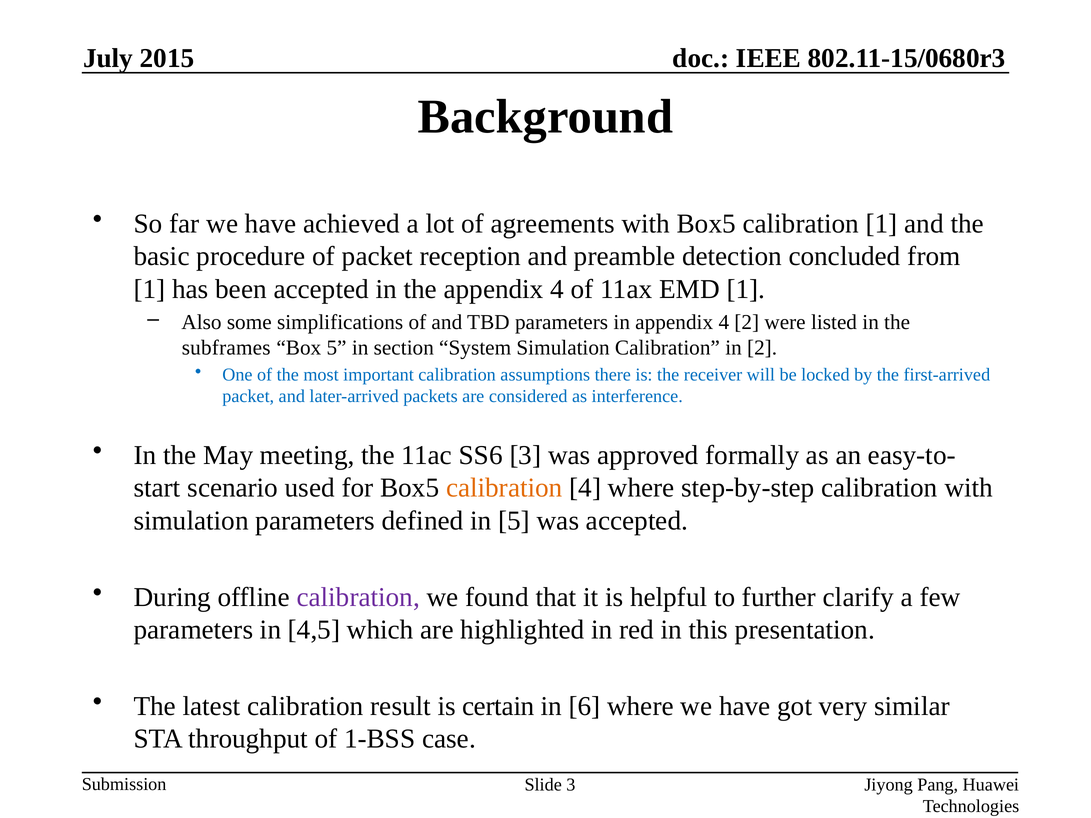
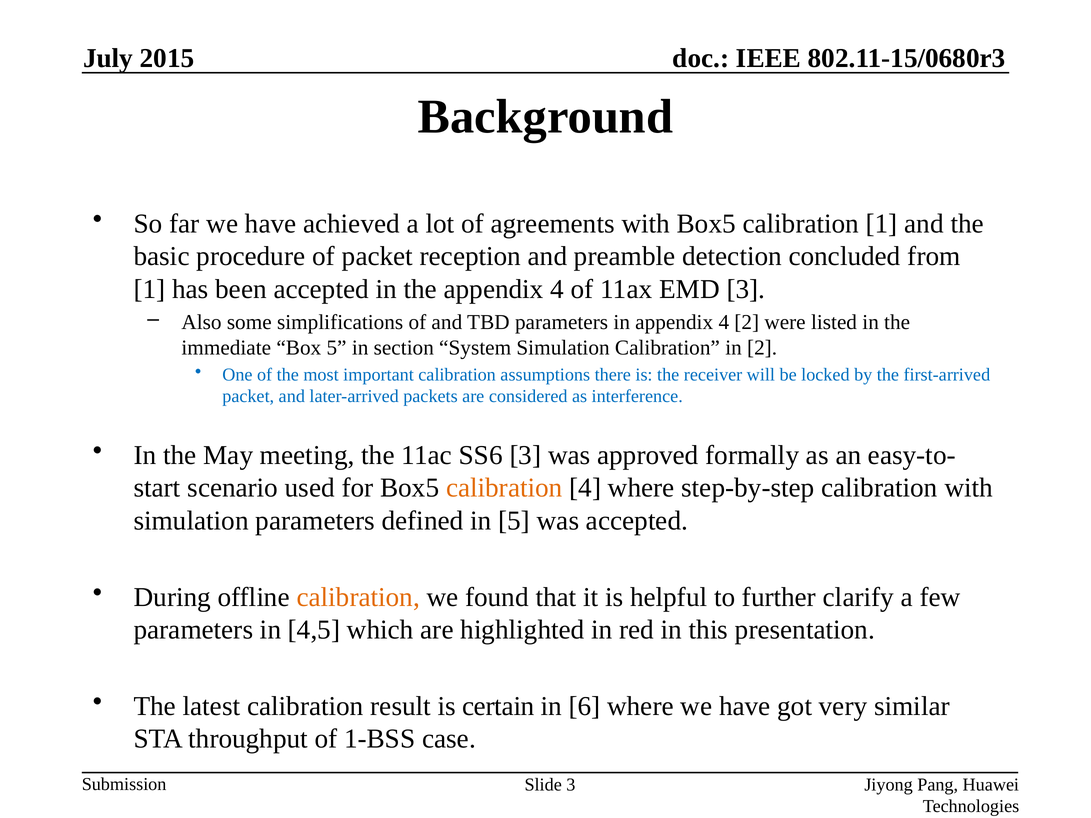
EMD 1: 1 -> 3
subframes: subframes -> immediate
calibration at (358, 597) colour: purple -> orange
